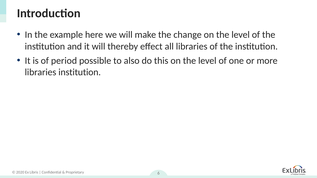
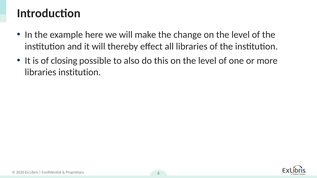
period: period -> closing
